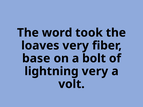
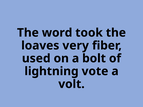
base: base -> used
lightning very: very -> vote
